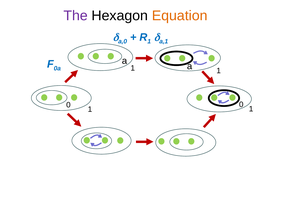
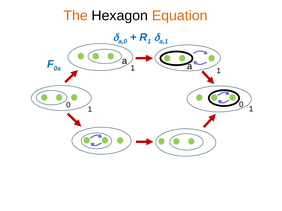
The colour: purple -> orange
